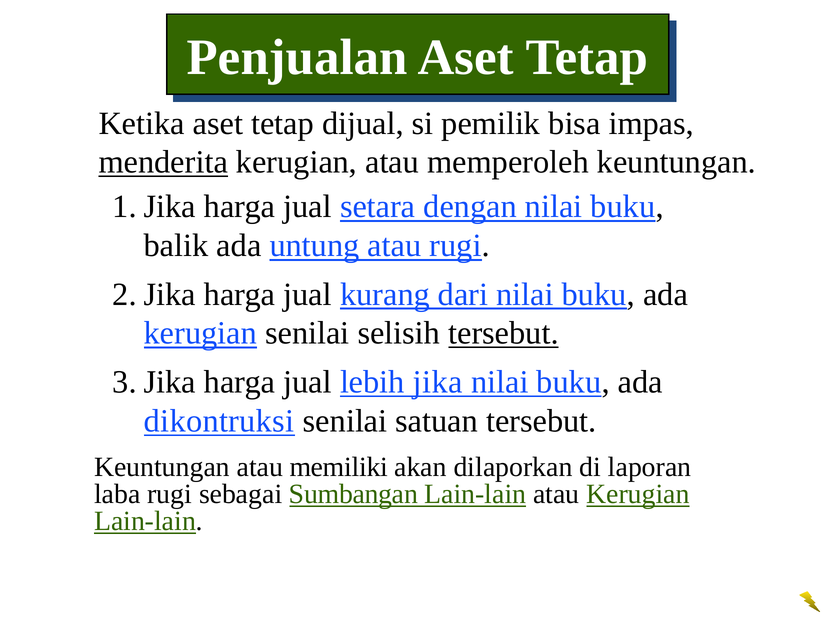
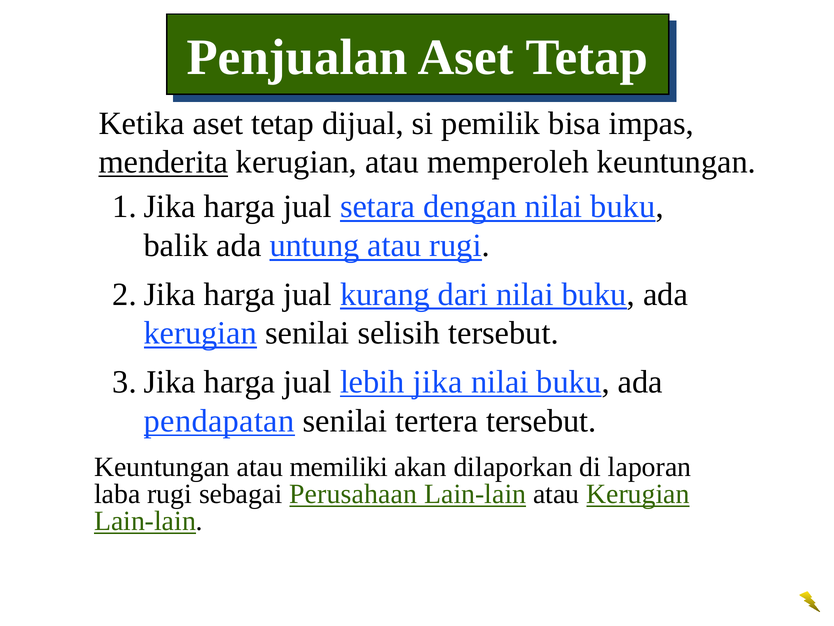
tersebut at (503, 333) underline: present -> none
dikontruksi: dikontruksi -> pendapatan
satuan: satuan -> tertera
Sumbangan: Sumbangan -> Perusahaan
